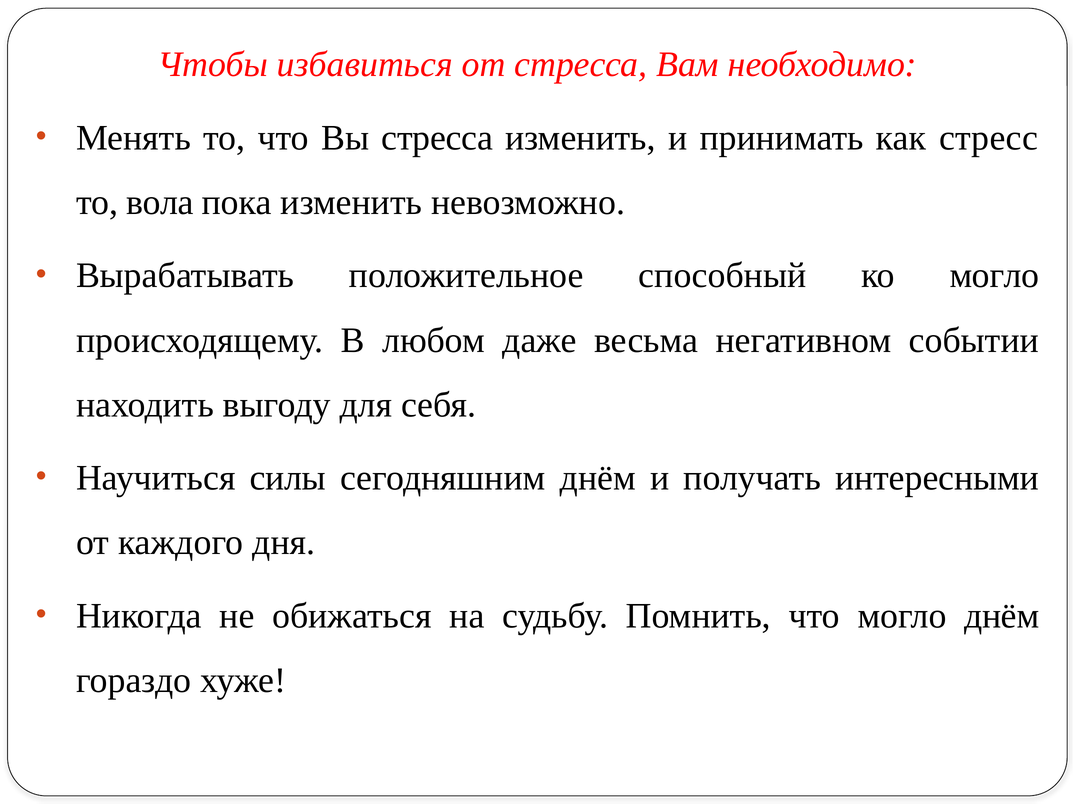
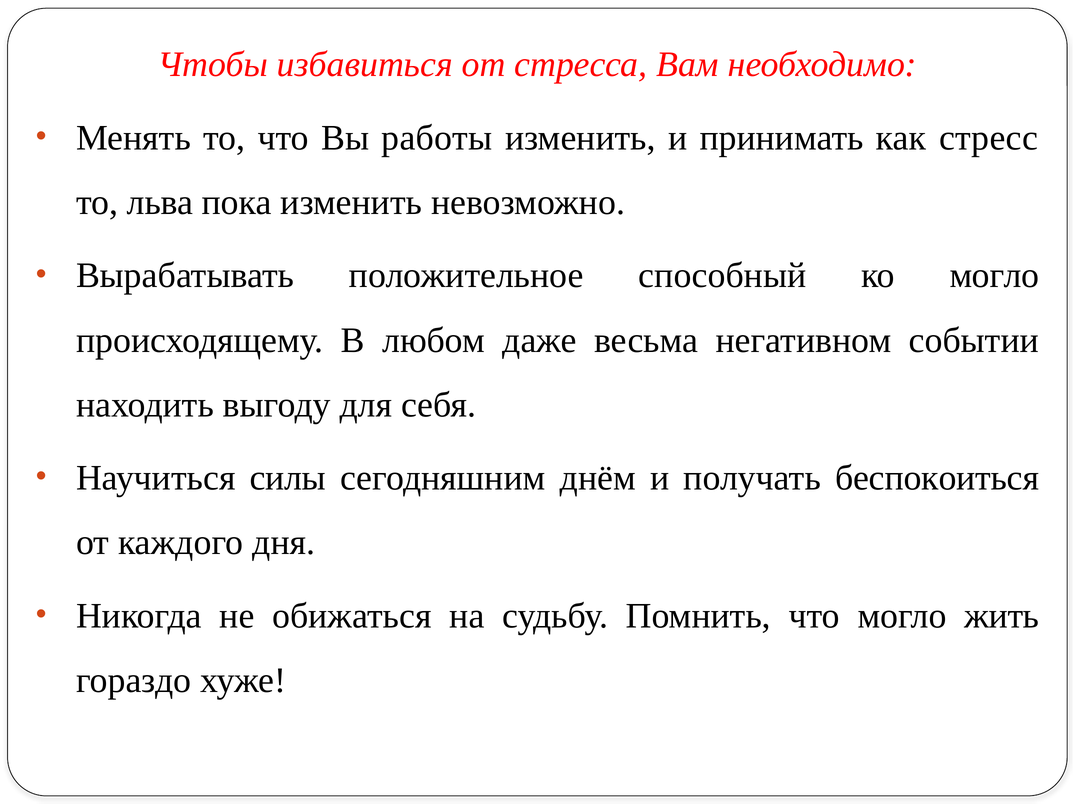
Вы стресса: стресса -> работы
вола: вола -> льва
интересными: интересными -> беспокоиться
могло днём: днём -> жить
